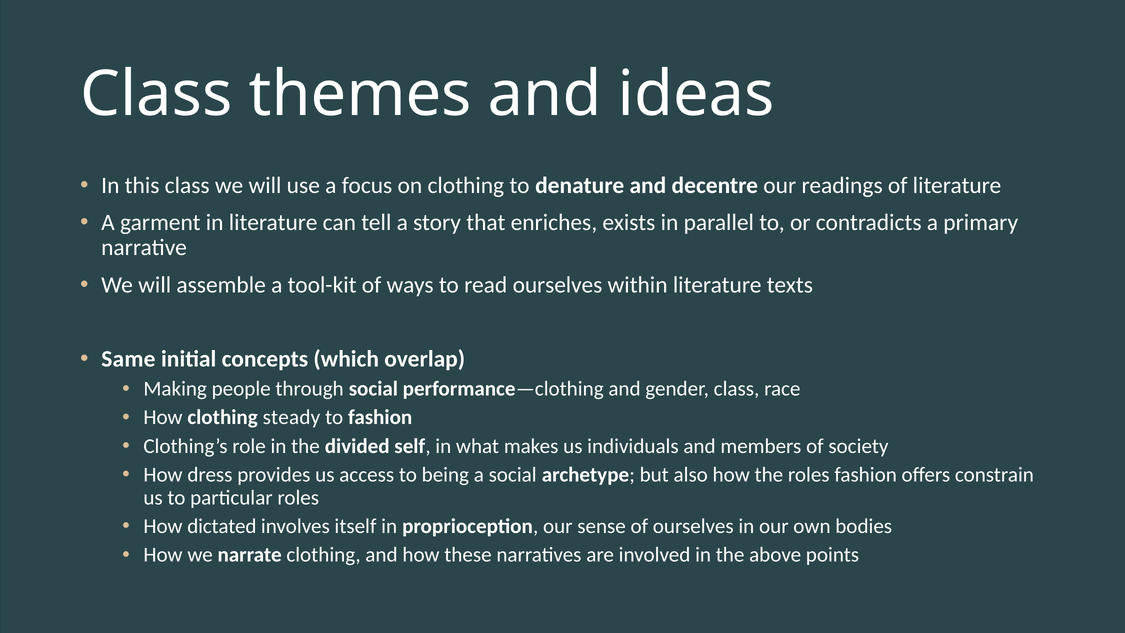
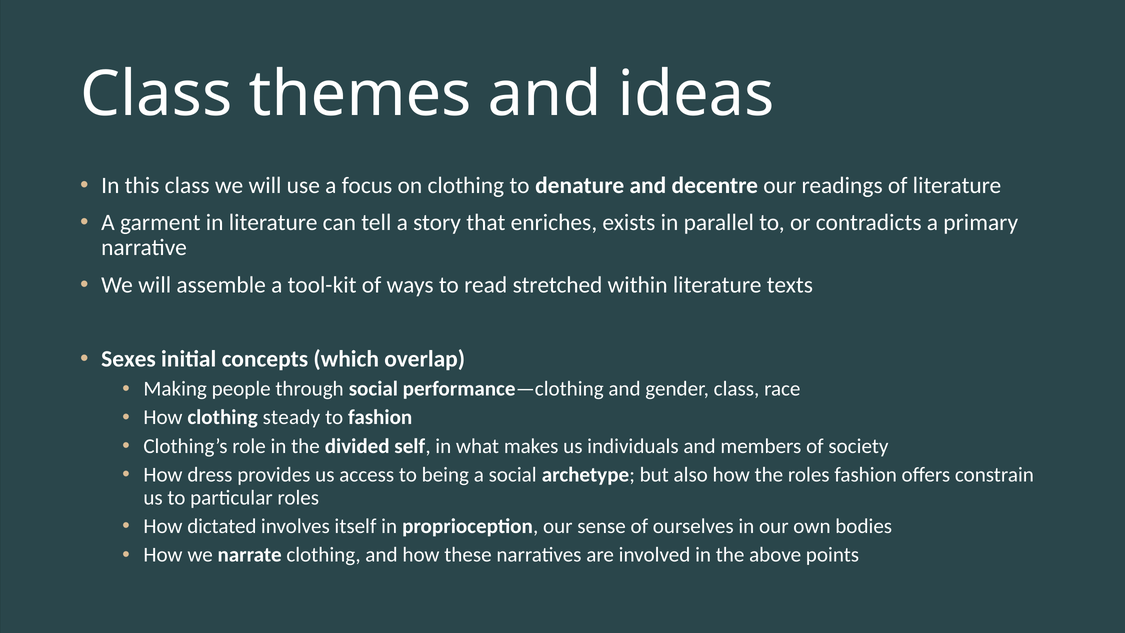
read ourselves: ourselves -> stretched
Same: Same -> Sexes
